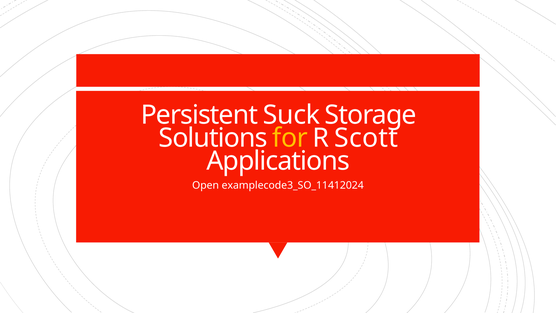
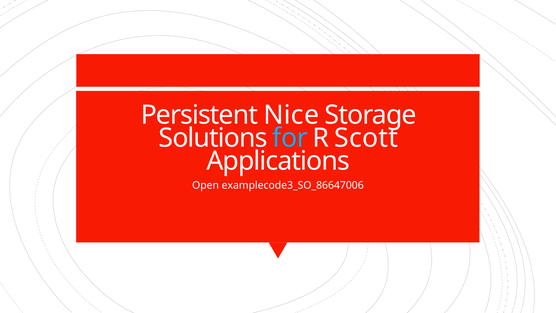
Suck: Suck -> Nice
for colour: yellow -> light blue
examplecode3_SO_11412024: examplecode3_SO_11412024 -> examplecode3_SO_86647006
